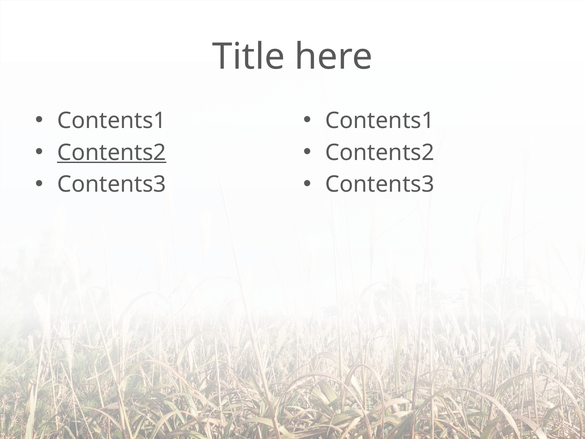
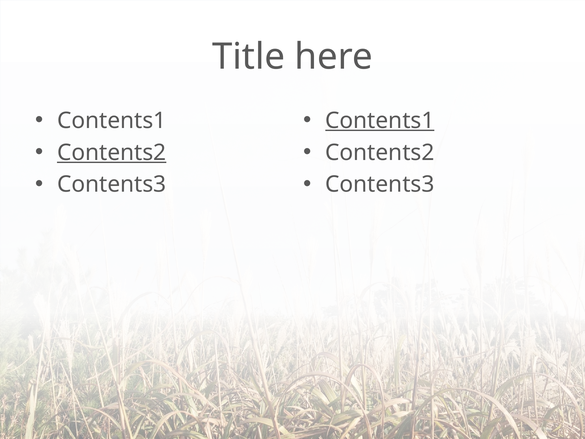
Contents1 at (380, 121) underline: none -> present
